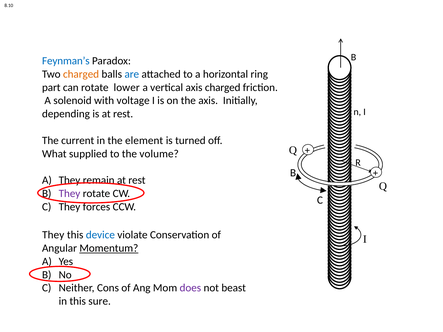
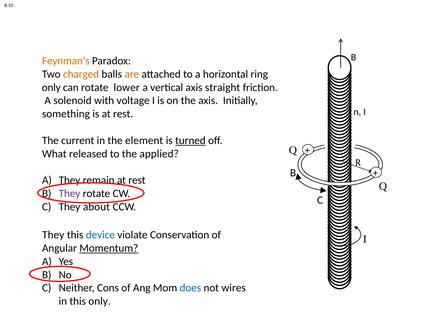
Feynman’s colour: blue -> orange
are colour: blue -> orange
part at (51, 87): part -> only
axis charged: charged -> straight
depending: depending -> something
turned underline: none -> present
supplied: supplied -> released
volume: volume -> applied
forces: forces -> about
does colour: purple -> blue
beast: beast -> wires
this sure: sure -> only
